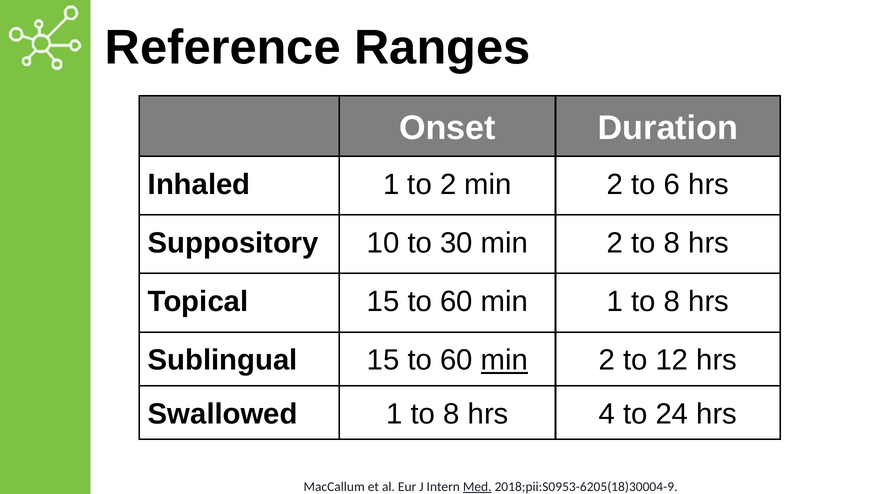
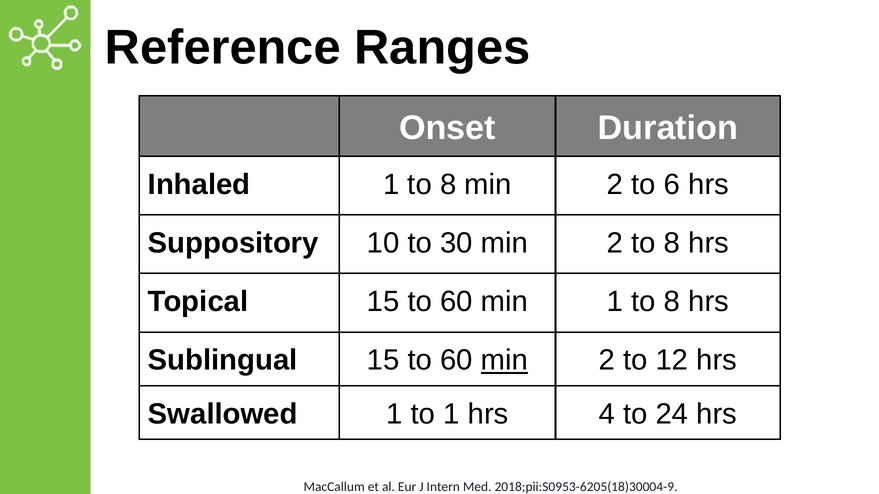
Inhaled 1 to 2: 2 -> 8
Swallowed 1 to 8: 8 -> 1
Med underline: present -> none
